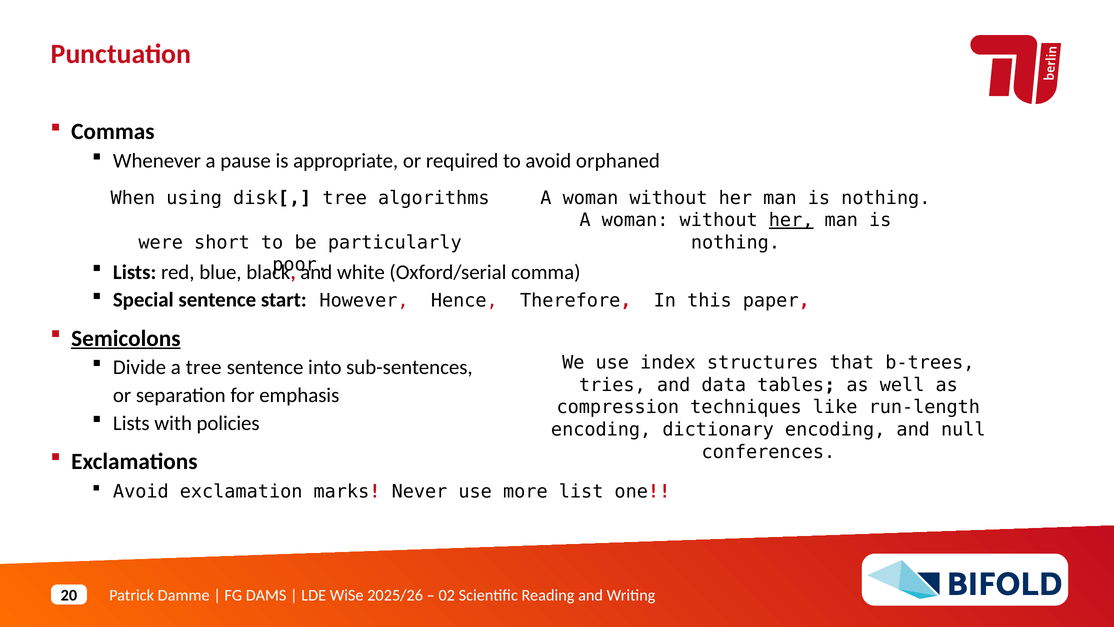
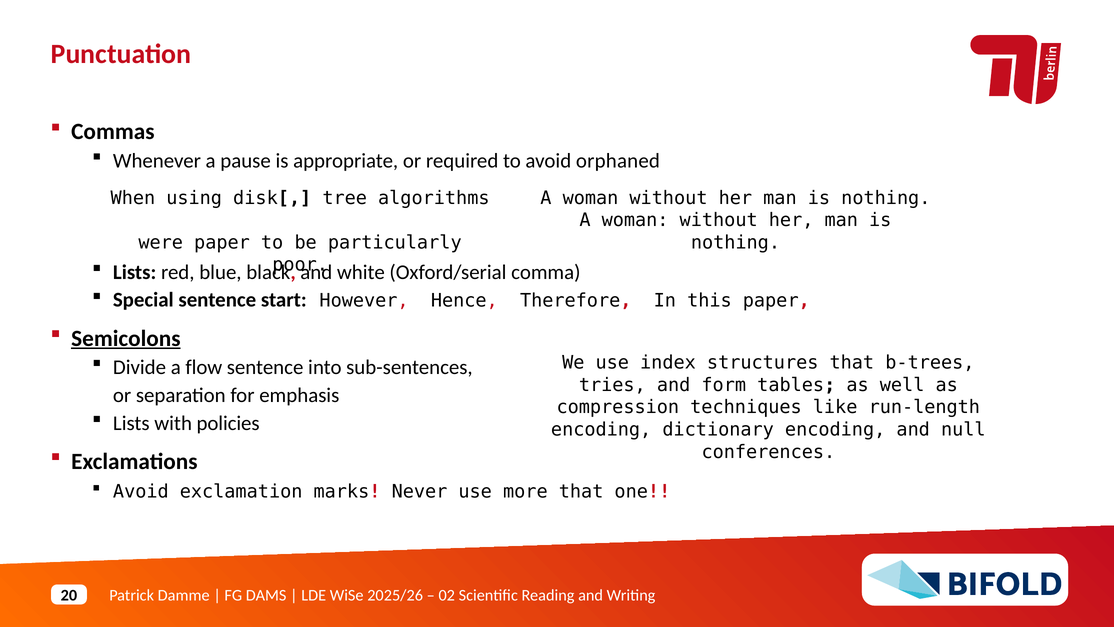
her at (791, 220) underline: present -> none
were short: short -> paper
a tree: tree -> flow
data: data -> form
more list: list -> that
